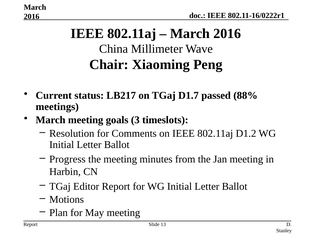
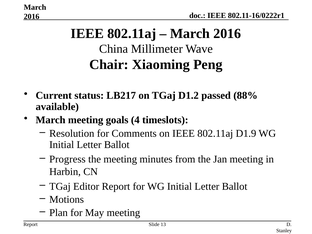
D1.7: D1.7 -> D1.2
meetings: meetings -> available
3: 3 -> 4
D1.2: D1.2 -> D1.9
